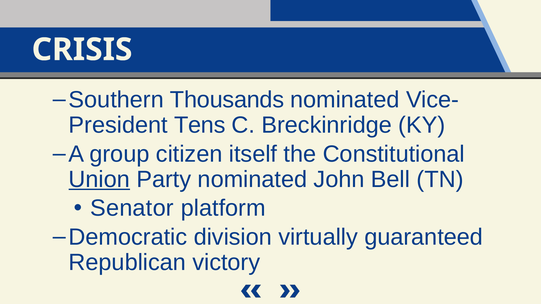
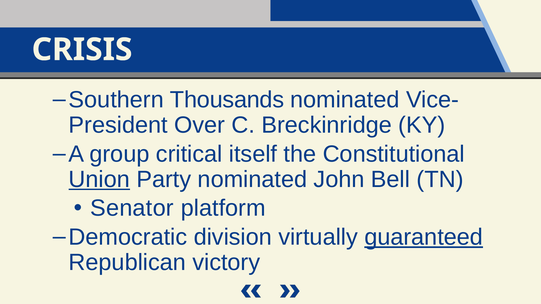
Tens: Tens -> Over
citizen: citizen -> critical
guaranteed underline: none -> present
